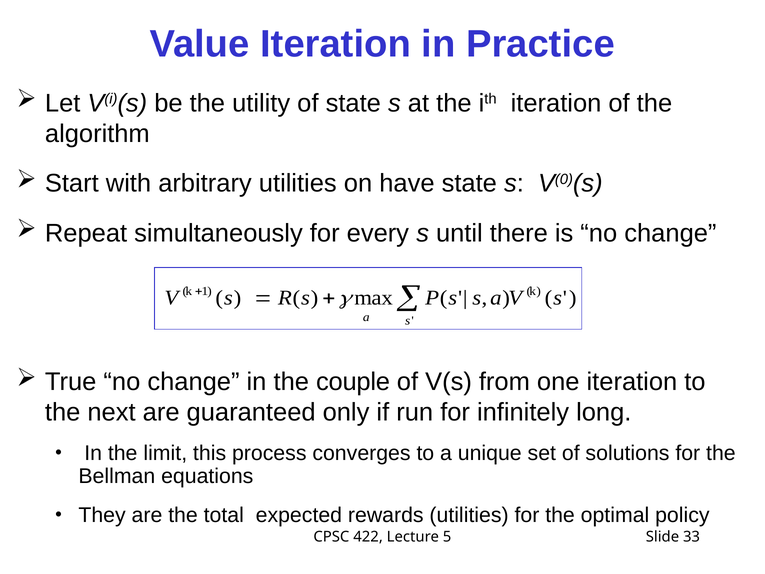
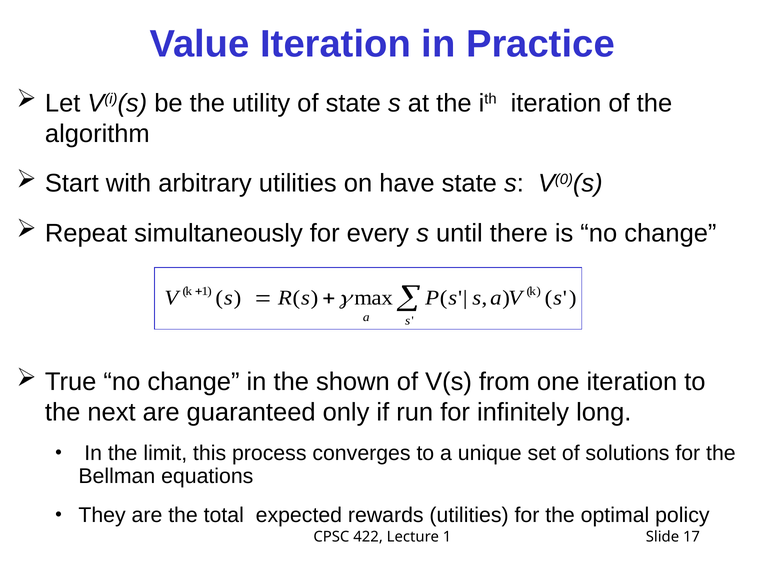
couple: couple -> shown
Lecture 5: 5 -> 1
33: 33 -> 17
